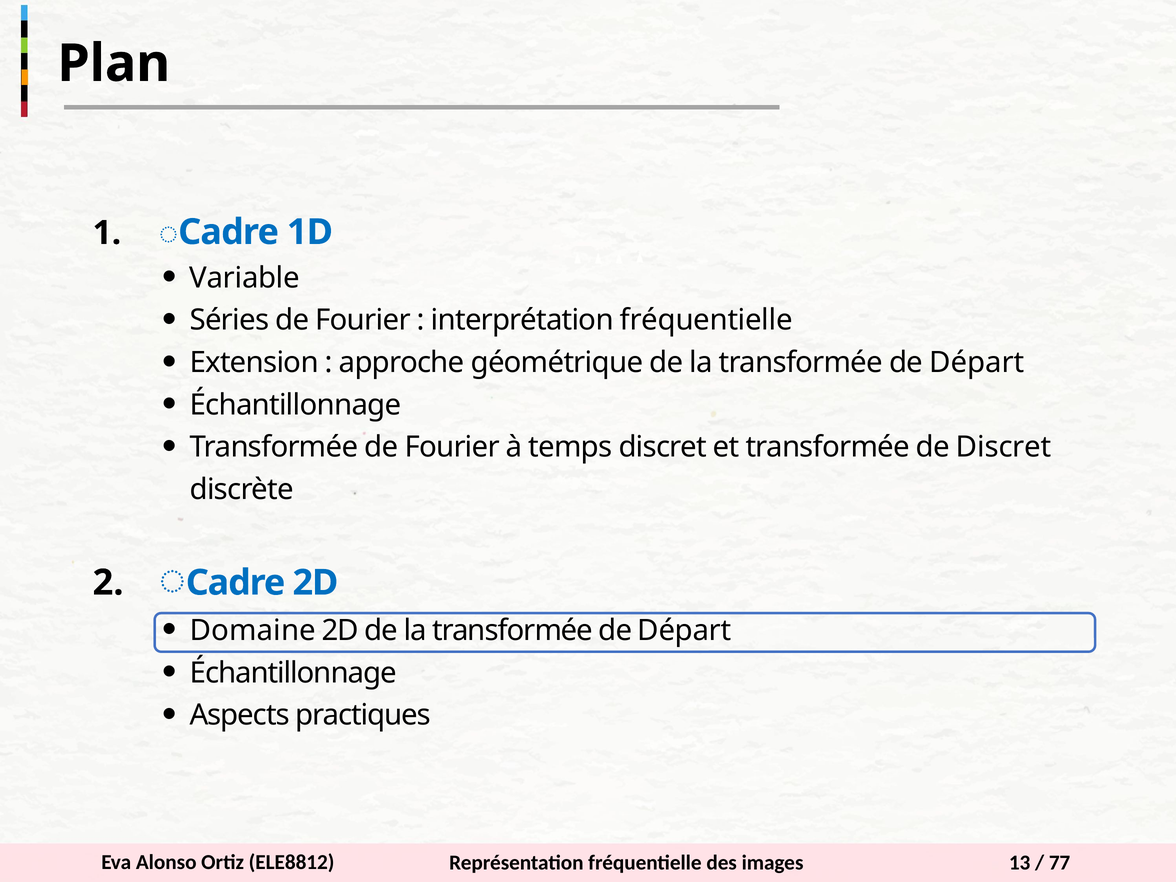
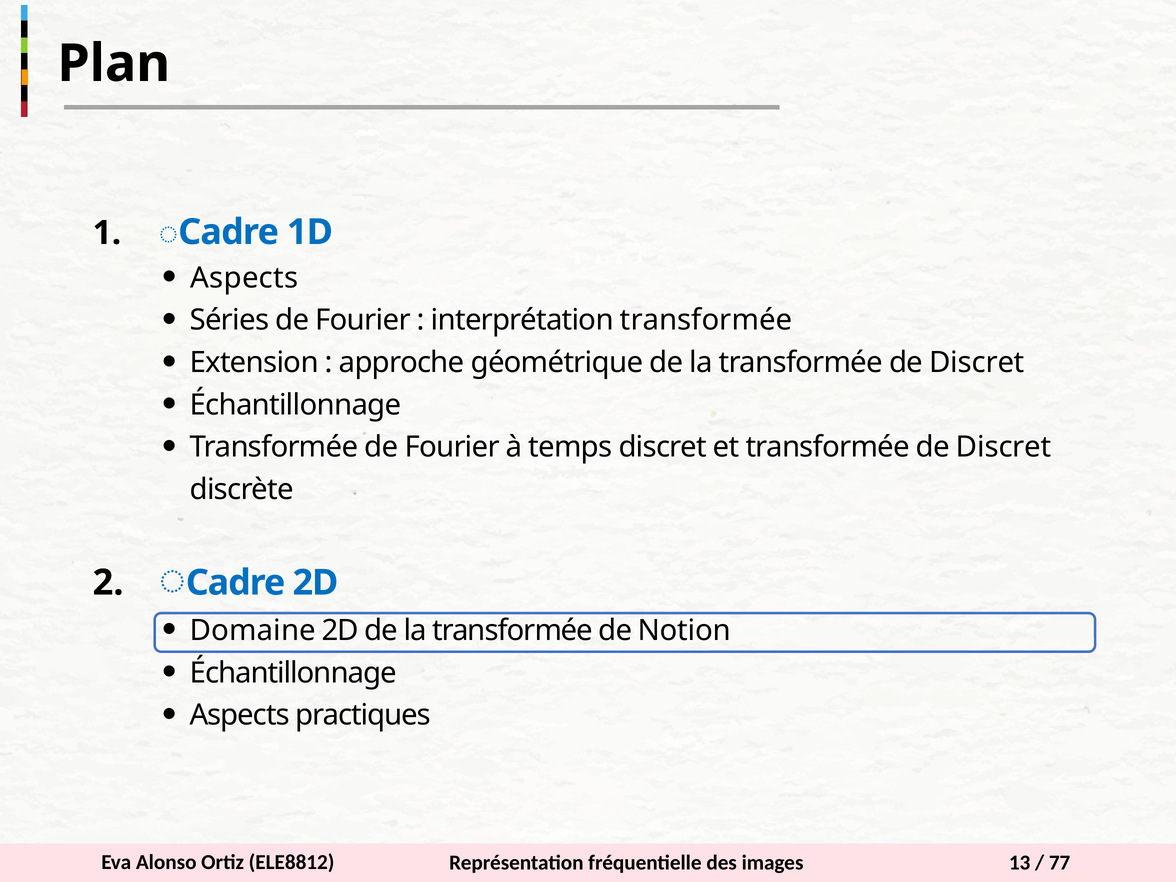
Variable at (245, 278): Variable -> Aspects
interprétation fréquentielle: fréquentielle -> transformée
Départ at (977, 363): Départ -> Discret
Départ at (684, 631): Départ -> Notion
